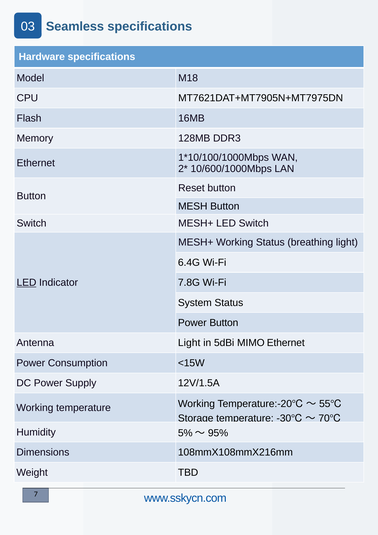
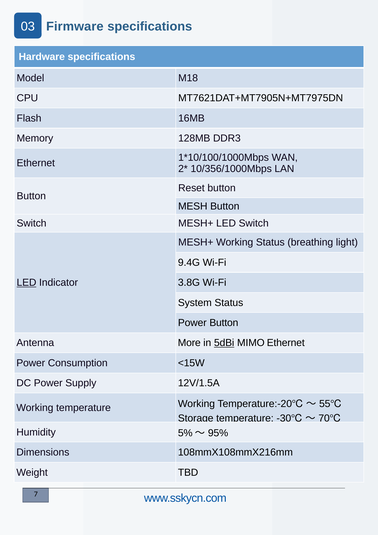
Seamless: Seamless -> Firmware
10/600/1000Mbps: 10/600/1000Mbps -> 10/356/1000Mbps
6.4G: 6.4G -> 9.4G
7.8G: 7.8G -> 3.8G
Antenna Light: Light -> More
5dBi underline: none -> present
